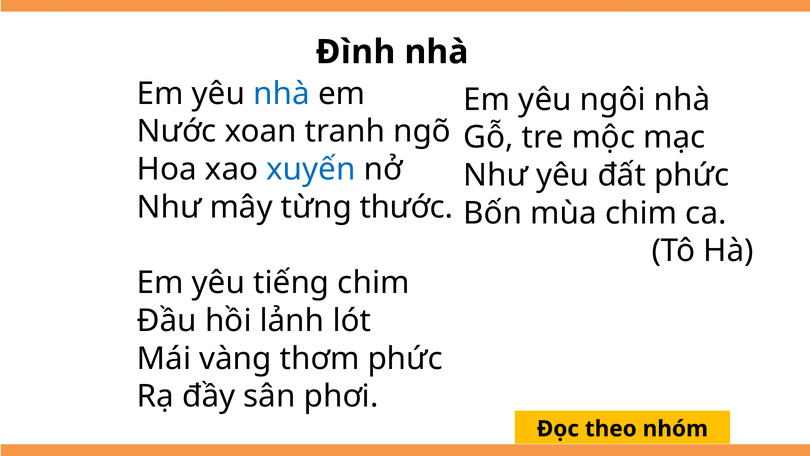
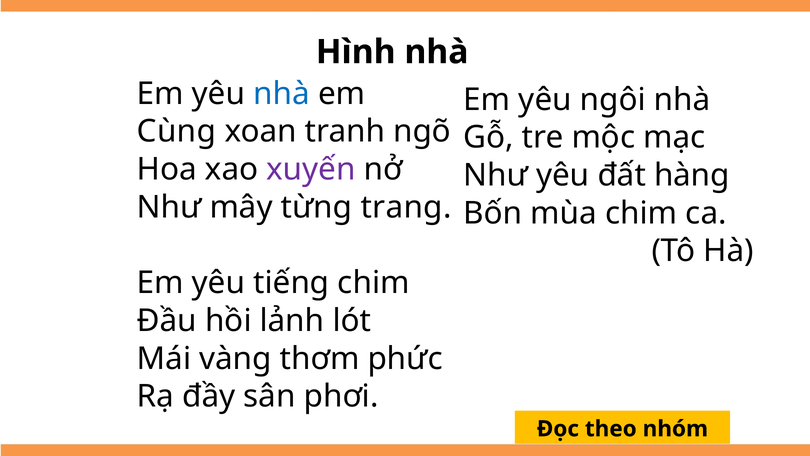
Đình: Đình -> Hình
Nước: Nước -> Cùng
xuyến colour: blue -> purple
đất phức: phức -> hàng
thước: thước -> trang
